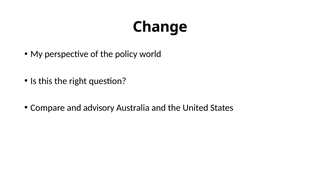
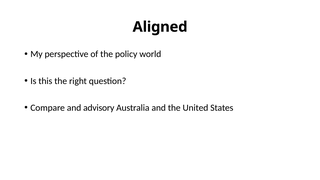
Change: Change -> Aligned
